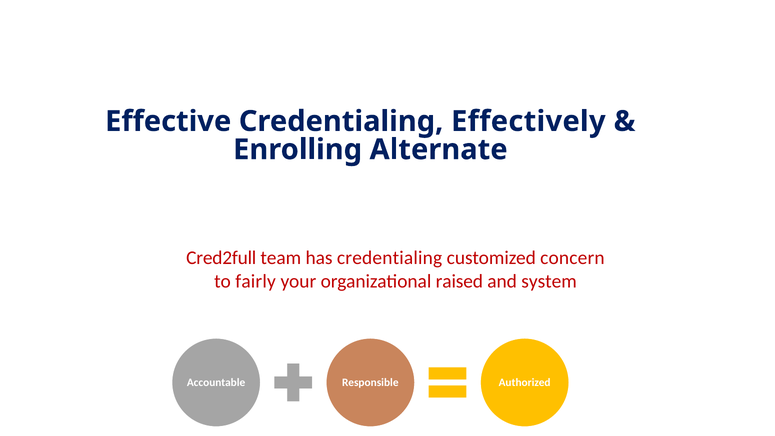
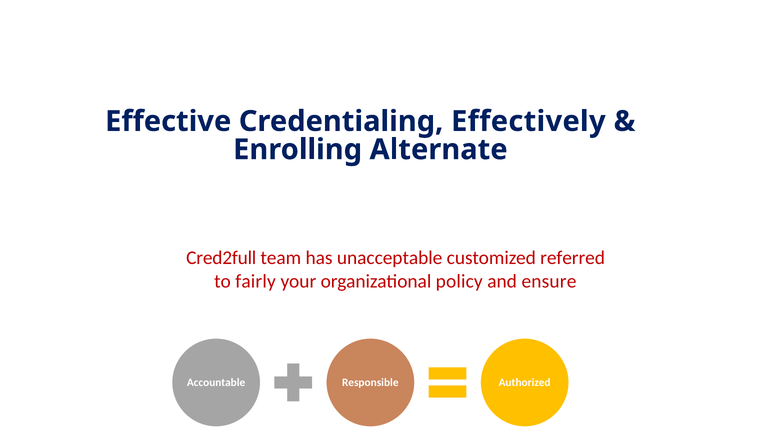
has credentialing: credentialing -> unacceptable
concern: concern -> referred
raised: raised -> policy
system: system -> ensure
